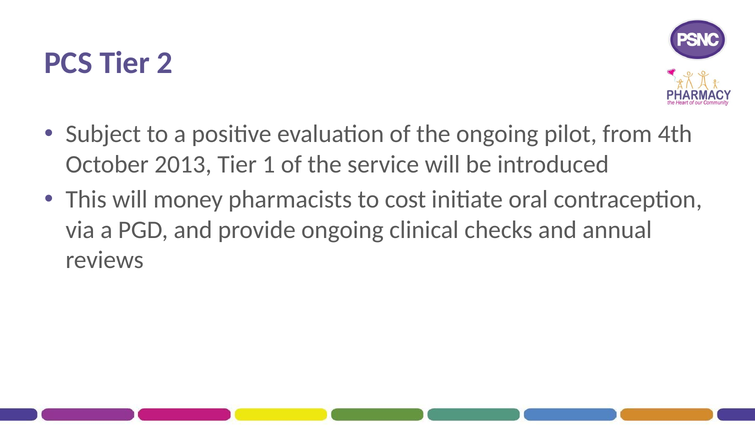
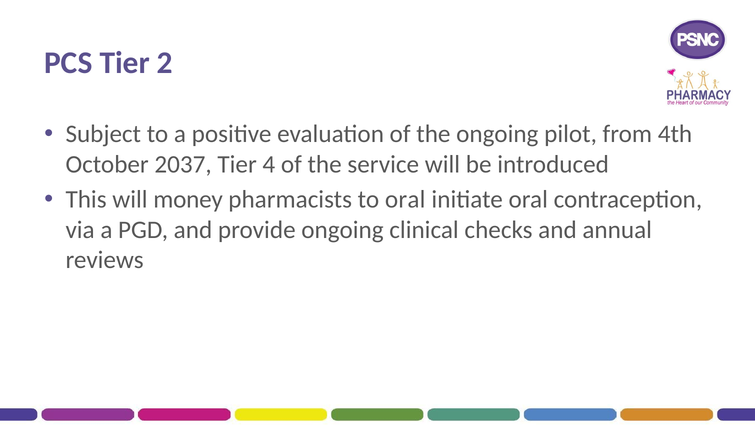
2013: 2013 -> 2037
1: 1 -> 4
to cost: cost -> oral
